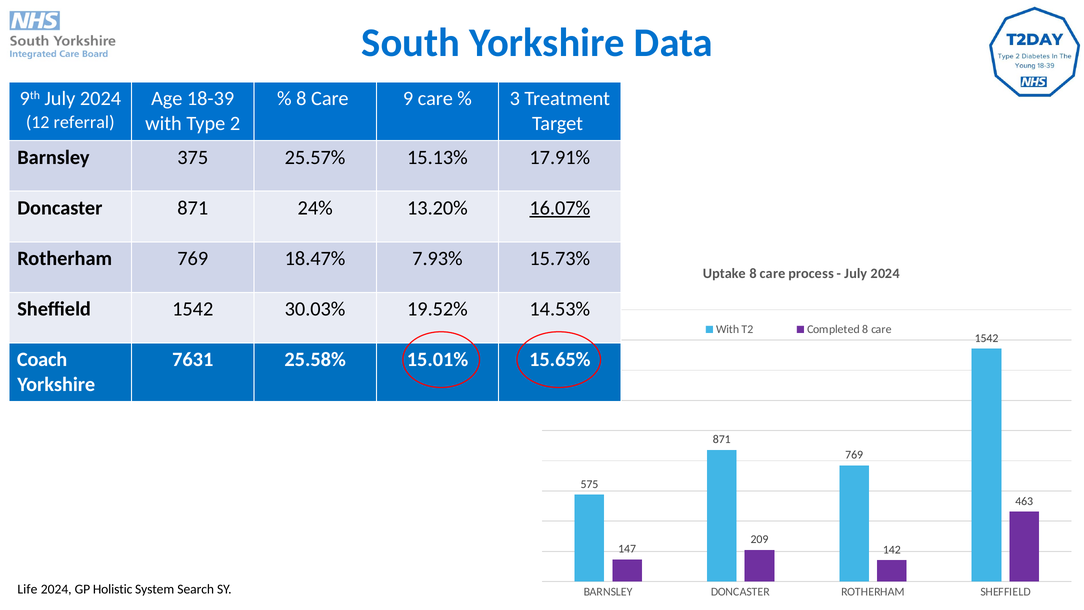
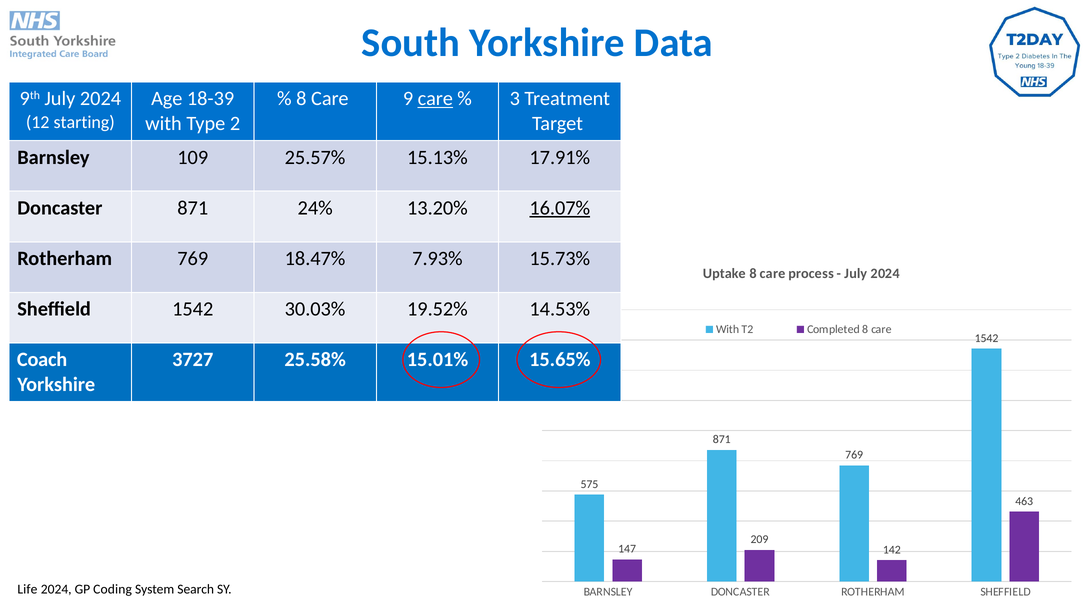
care at (435, 99) underline: none -> present
referral: referral -> starting
375: 375 -> 109
7631: 7631 -> 3727
Holistic: Holistic -> Coding
